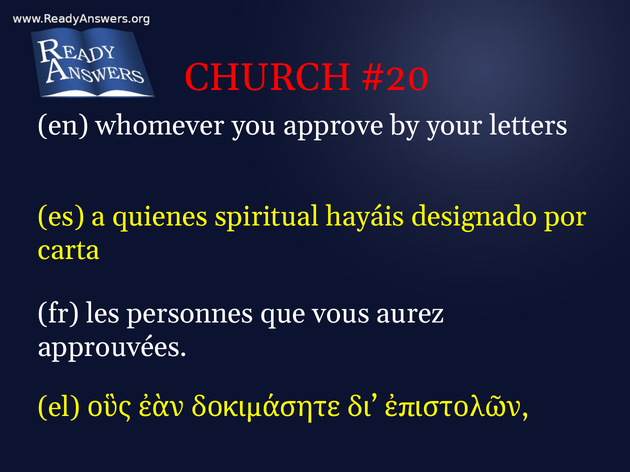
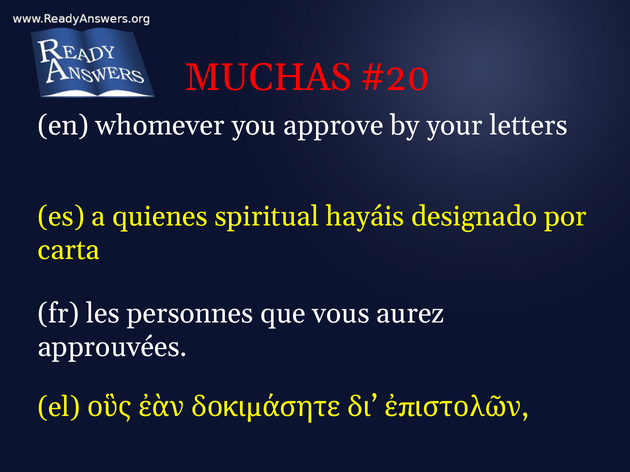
CHURCH: CHURCH -> MUCHAS
